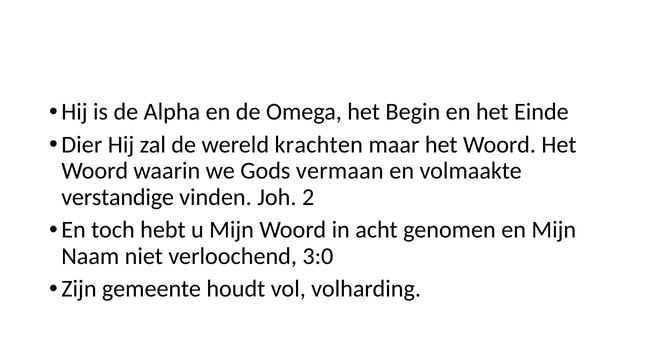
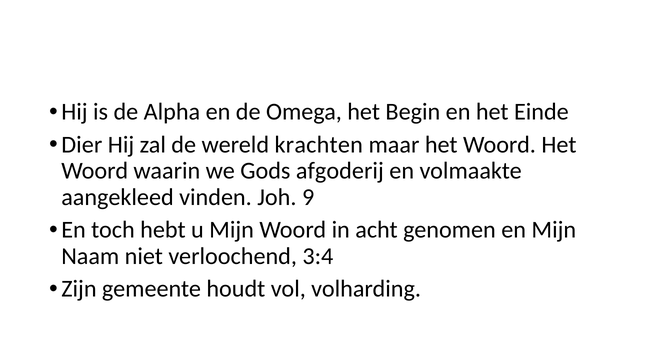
vermaan: vermaan -> afgoderij
verstandige: verstandige -> aangekleed
2: 2 -> 9
3:0: 3:0 -> 3:4
